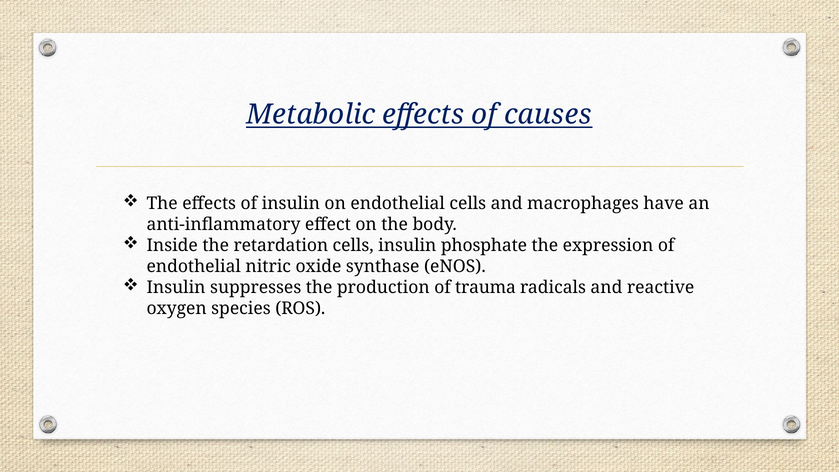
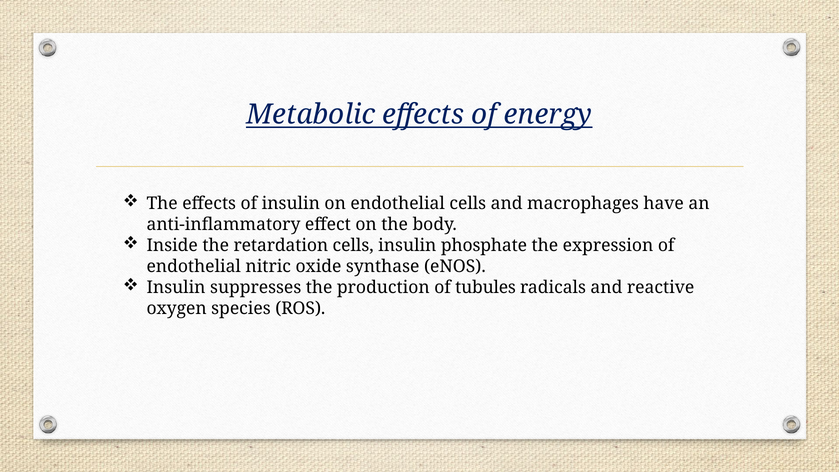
causes: causes -> energy
trauma: trauma -> tubules
